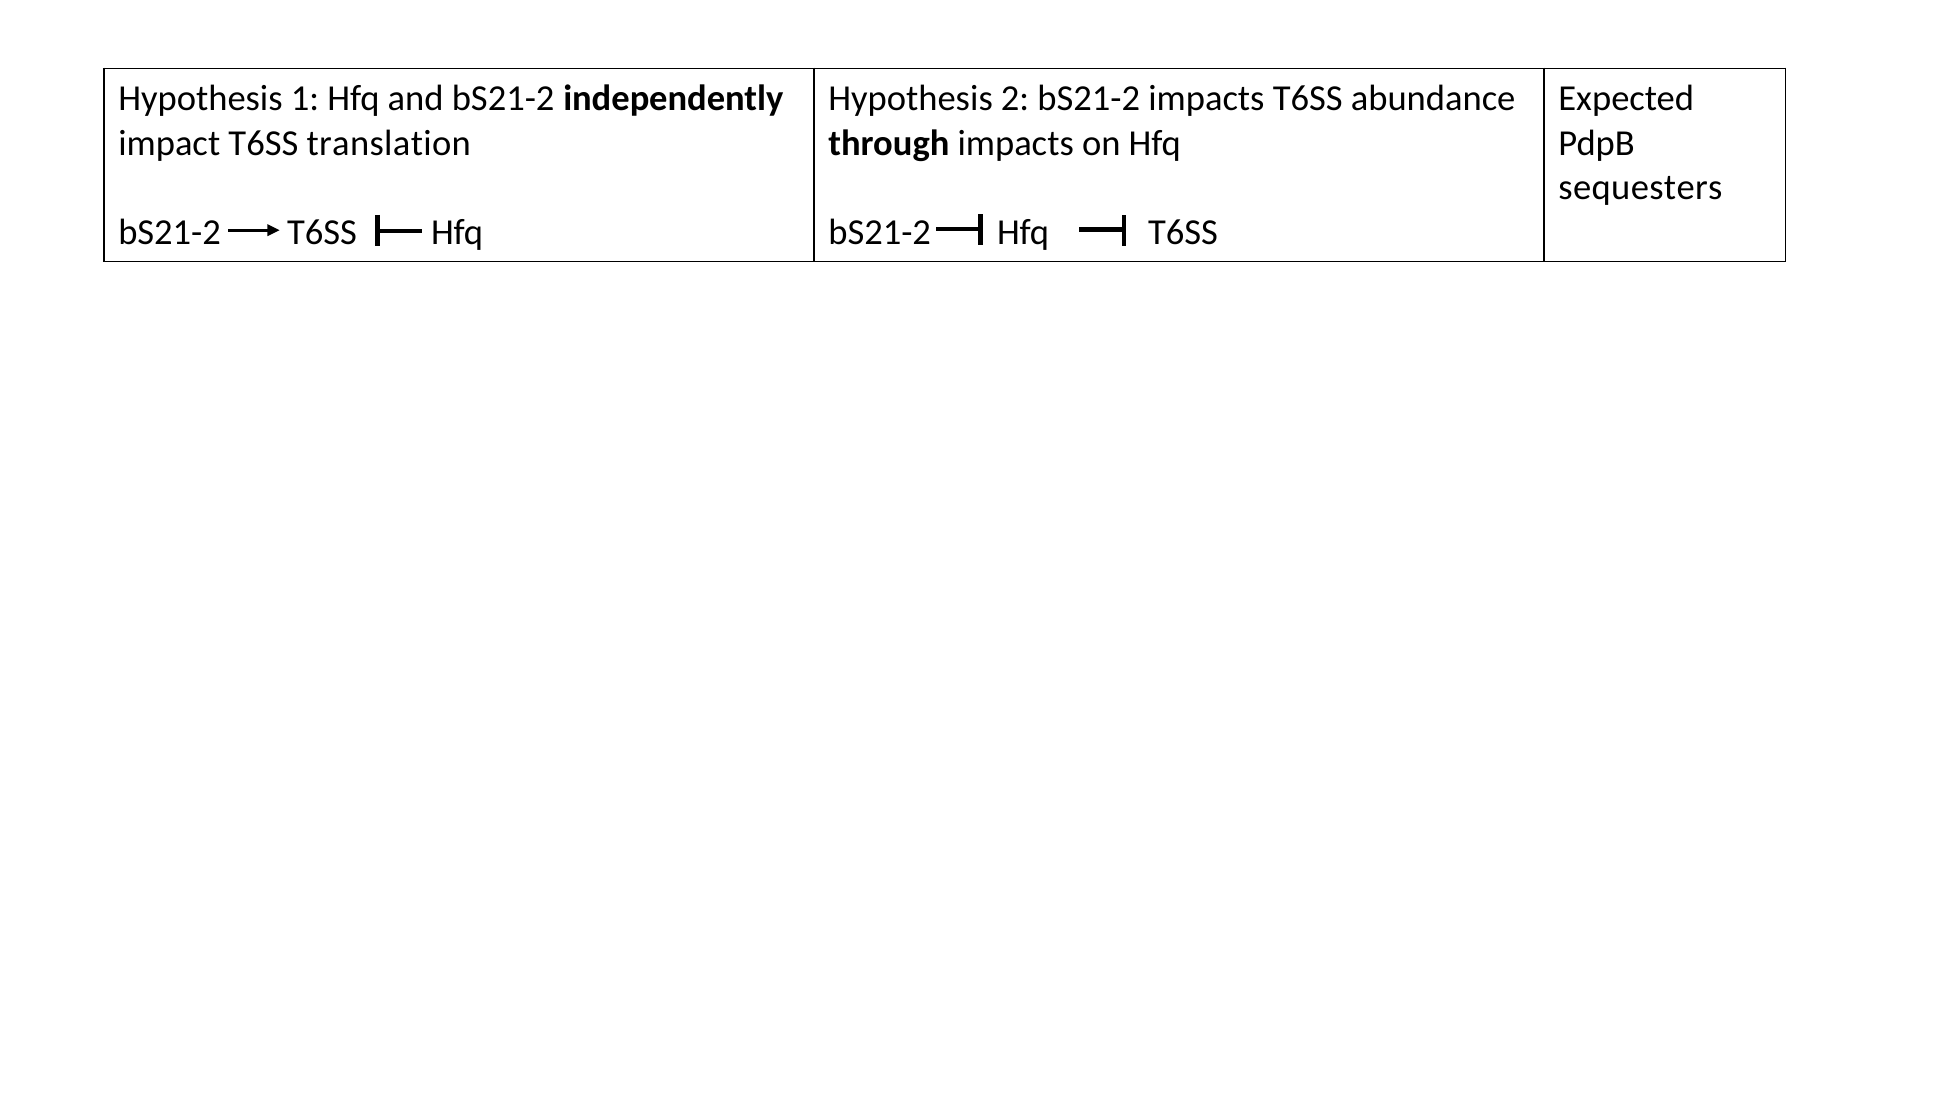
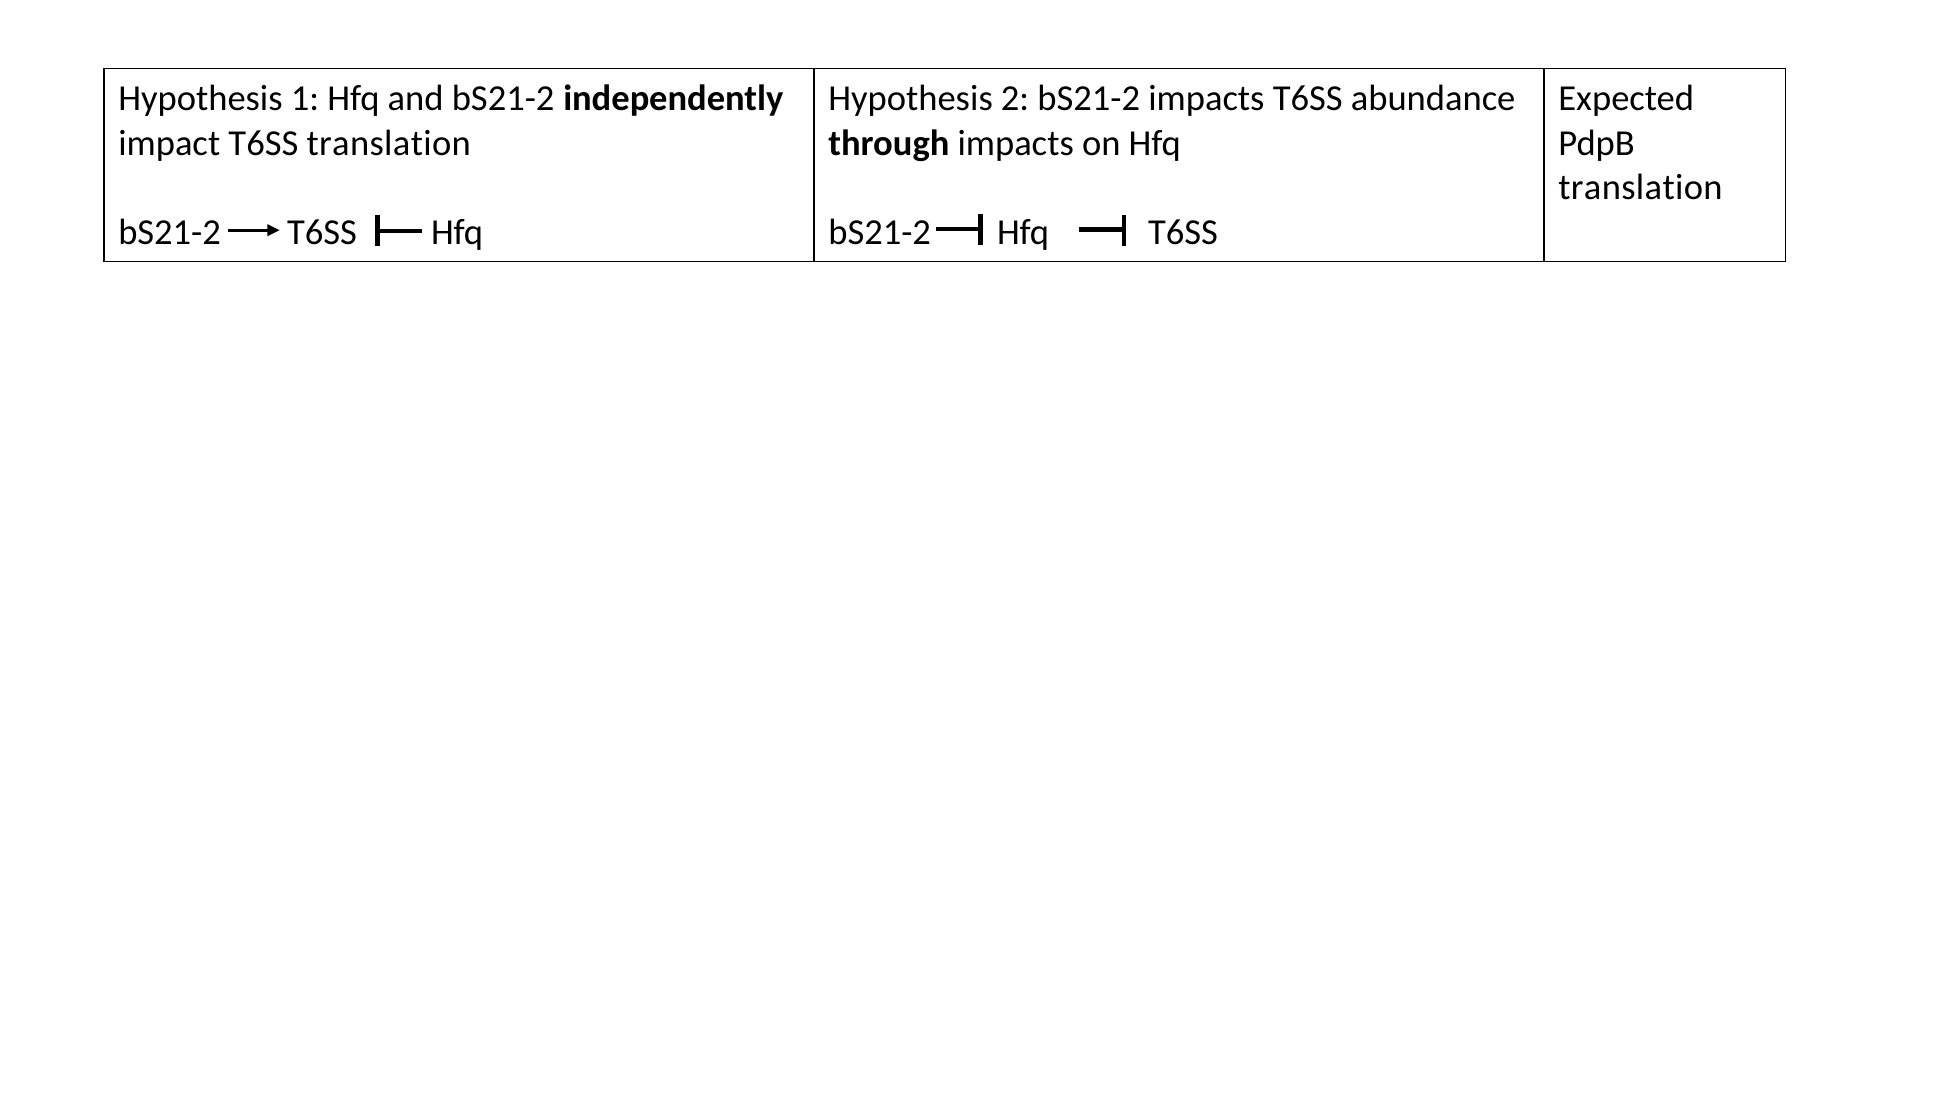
sequesters at (1640, 188): sequesters -> translation
